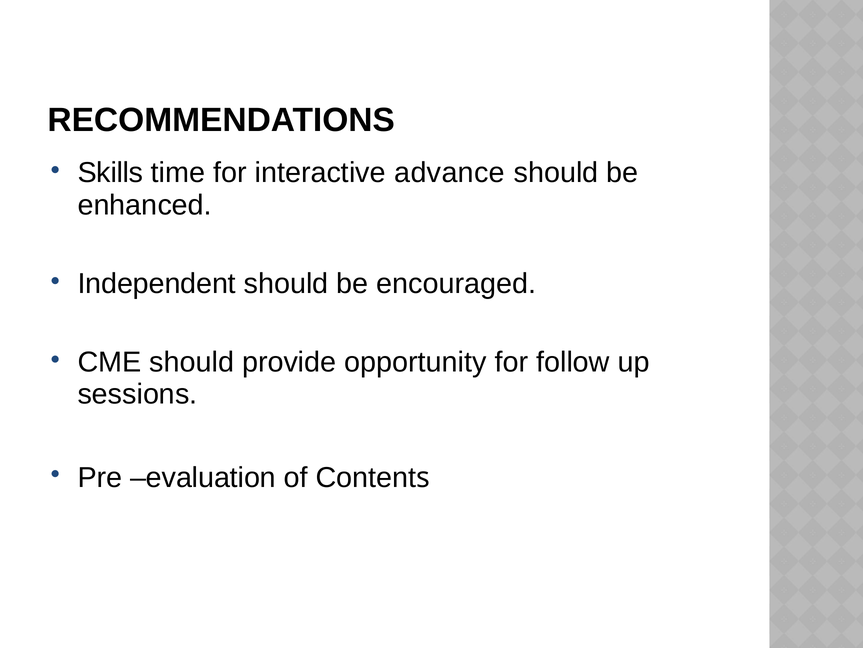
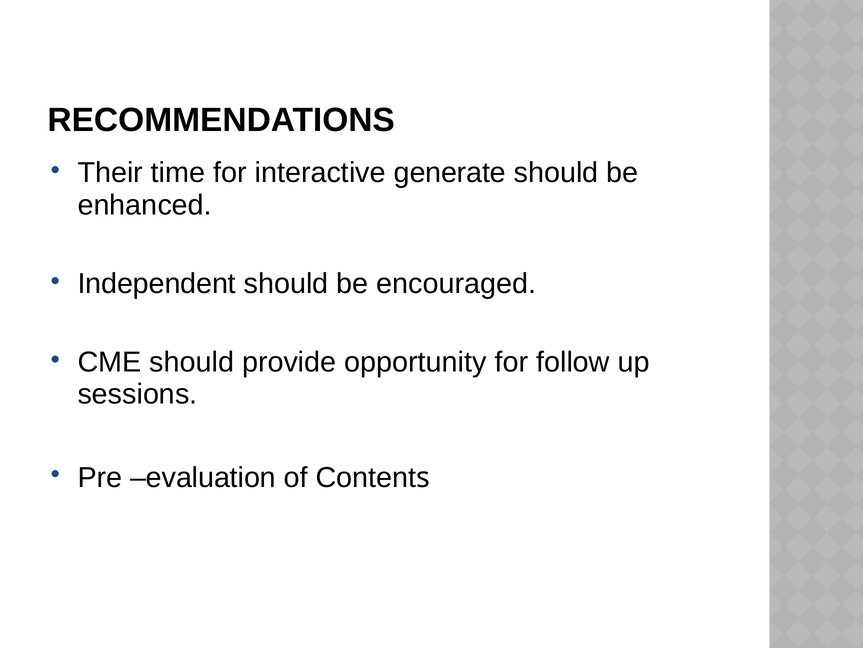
Skills: Skills -> Their
advance: advance -> generate
